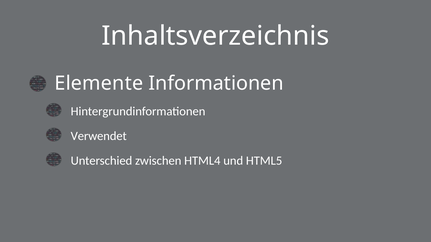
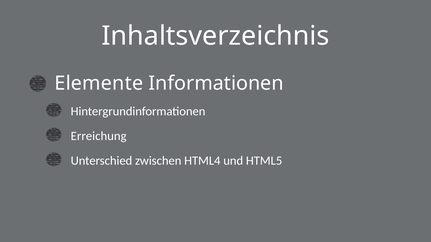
Verwendet: Verwendet -> Erreichung
